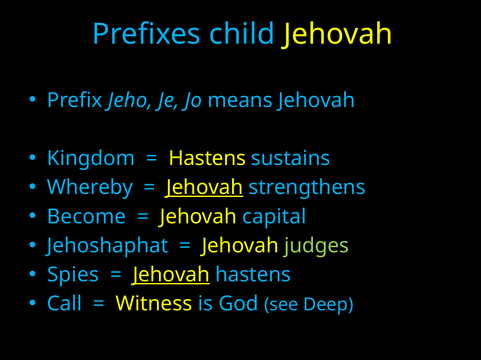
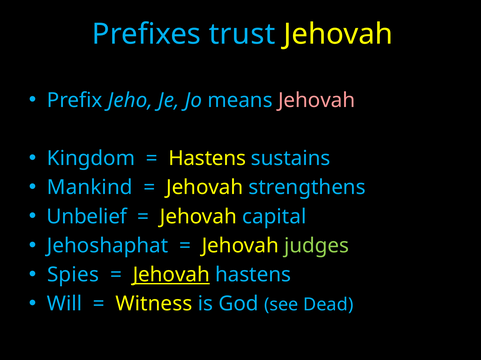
child: child -> trust
Jehovah at (317, 100) colour: light blue -> pink
Whereby: Whereby -> Mankind
Jehovah at (205, 188) underline: present -> none
Become: Become -> Unbelief
Call: Call -> Will
Deep: Deep -> Dead
